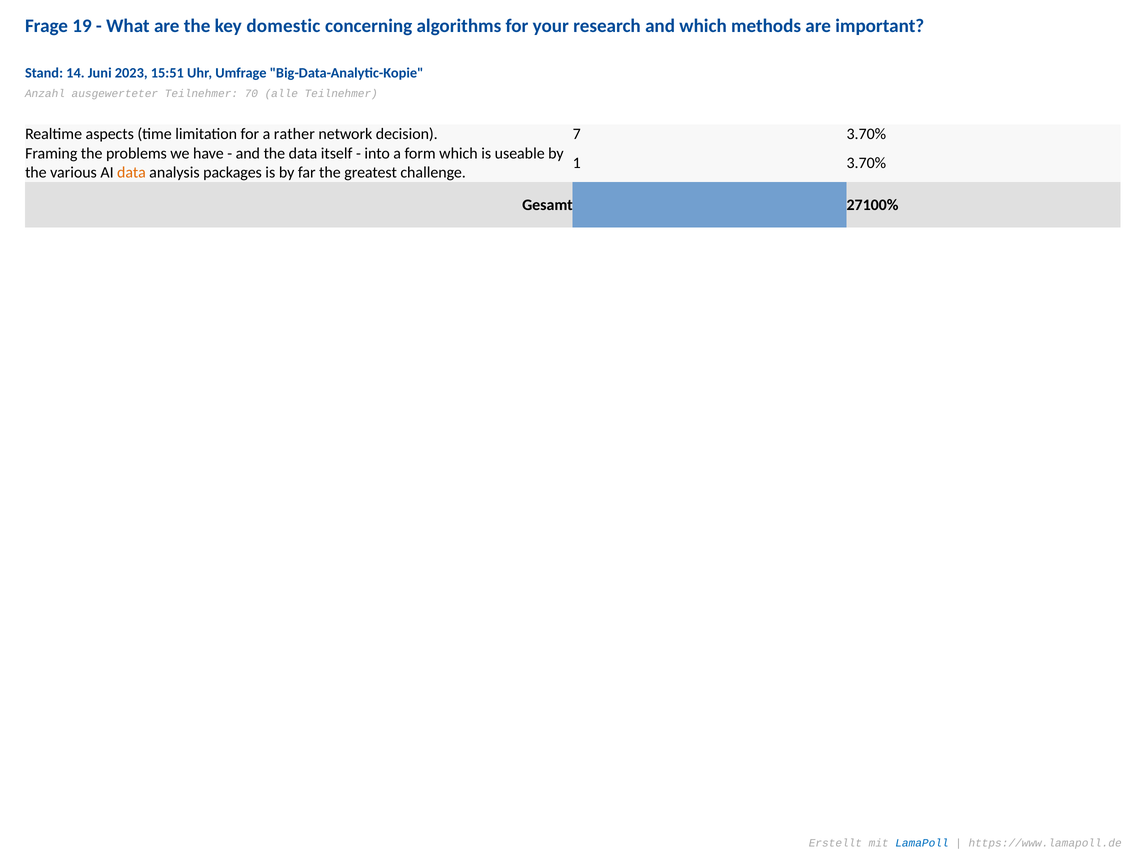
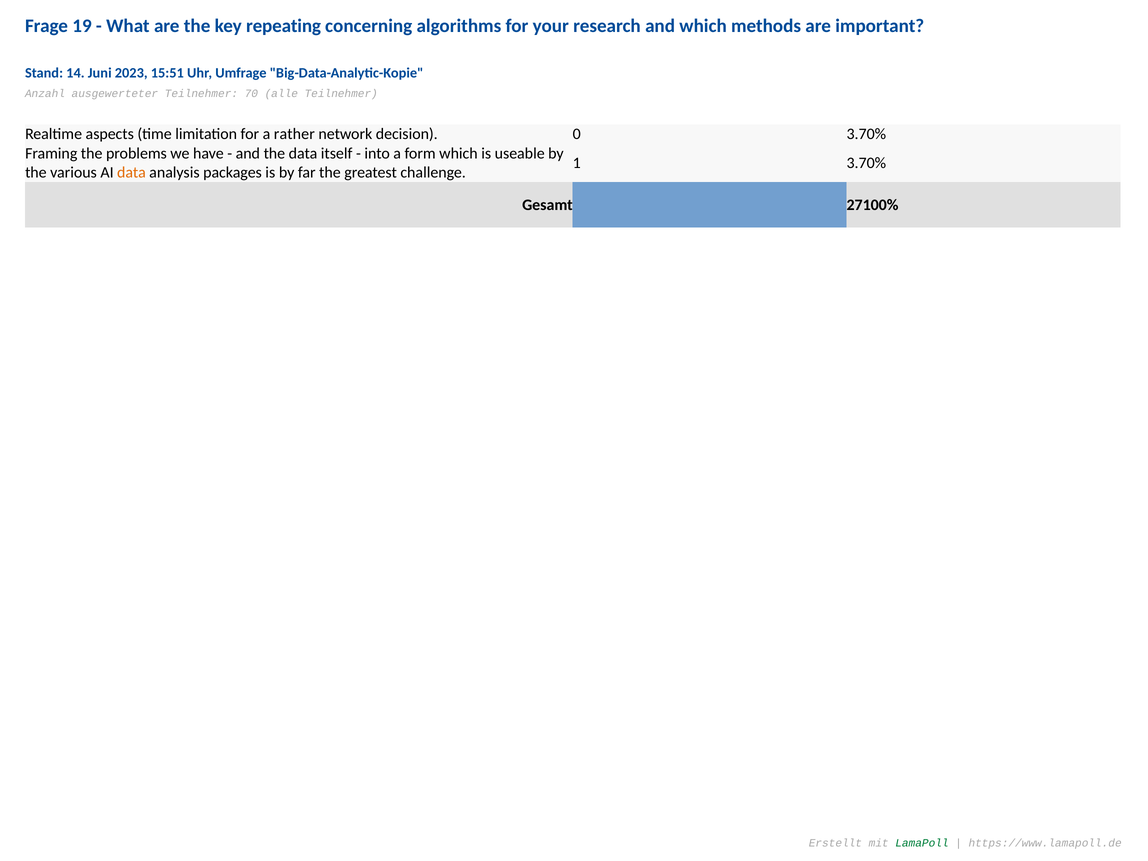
domestic: domestic -> repeating
7: 7 -> 0
LamaPoll colour: blue -> green
